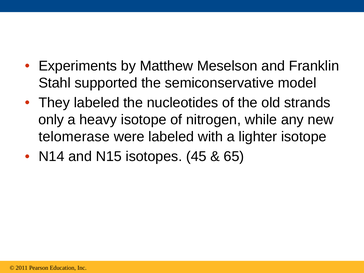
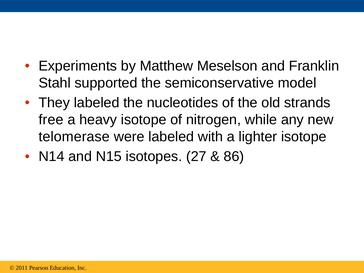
only: only -> free
45: 45 -> 27
65: 65 -> 86
